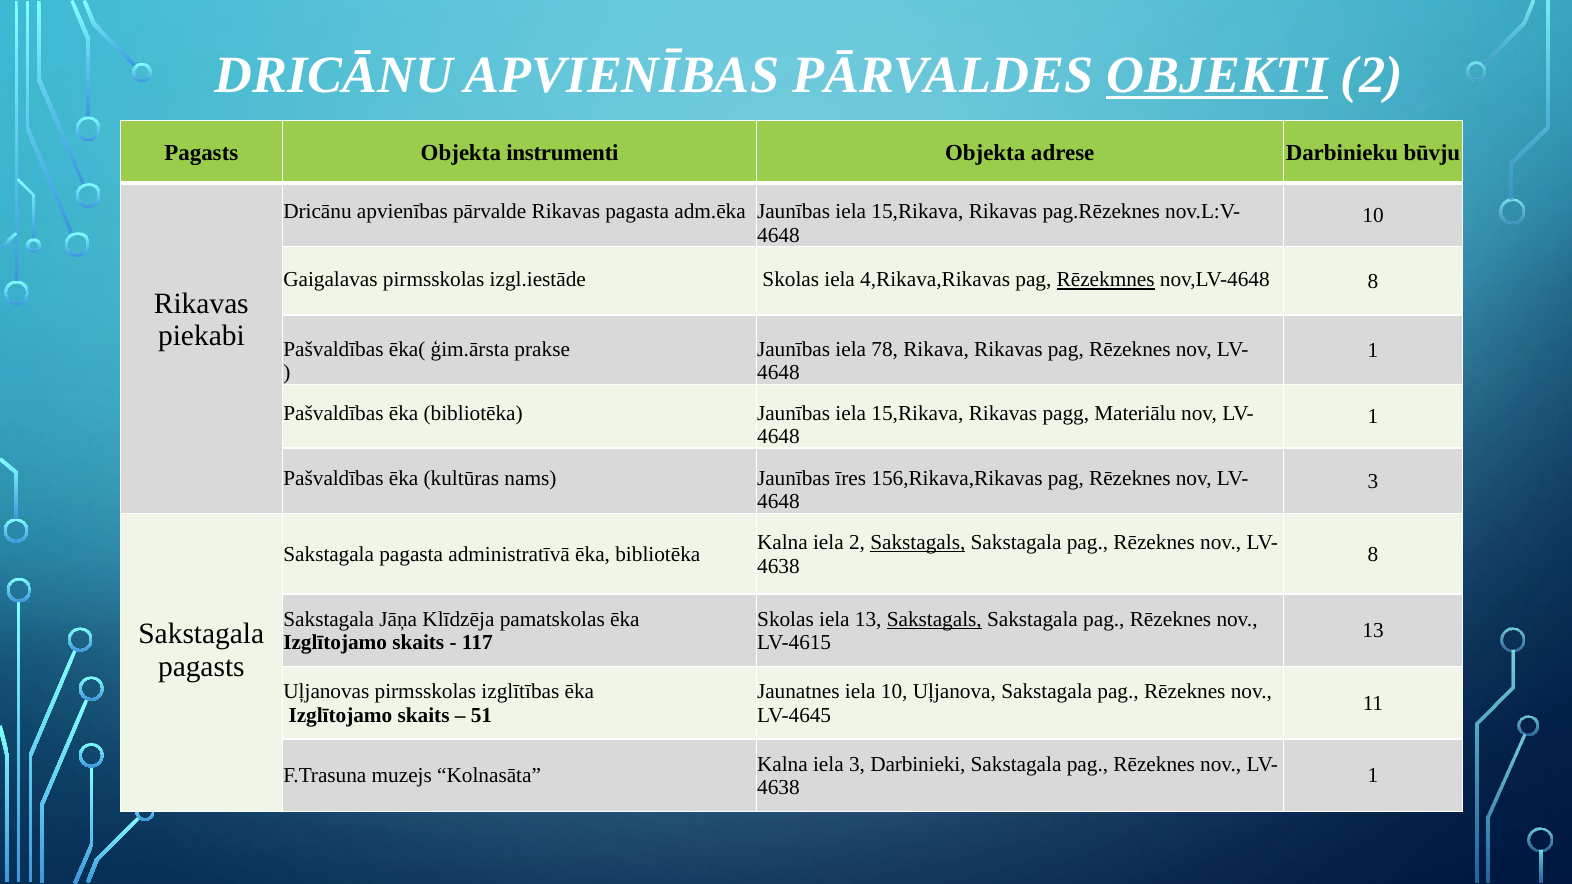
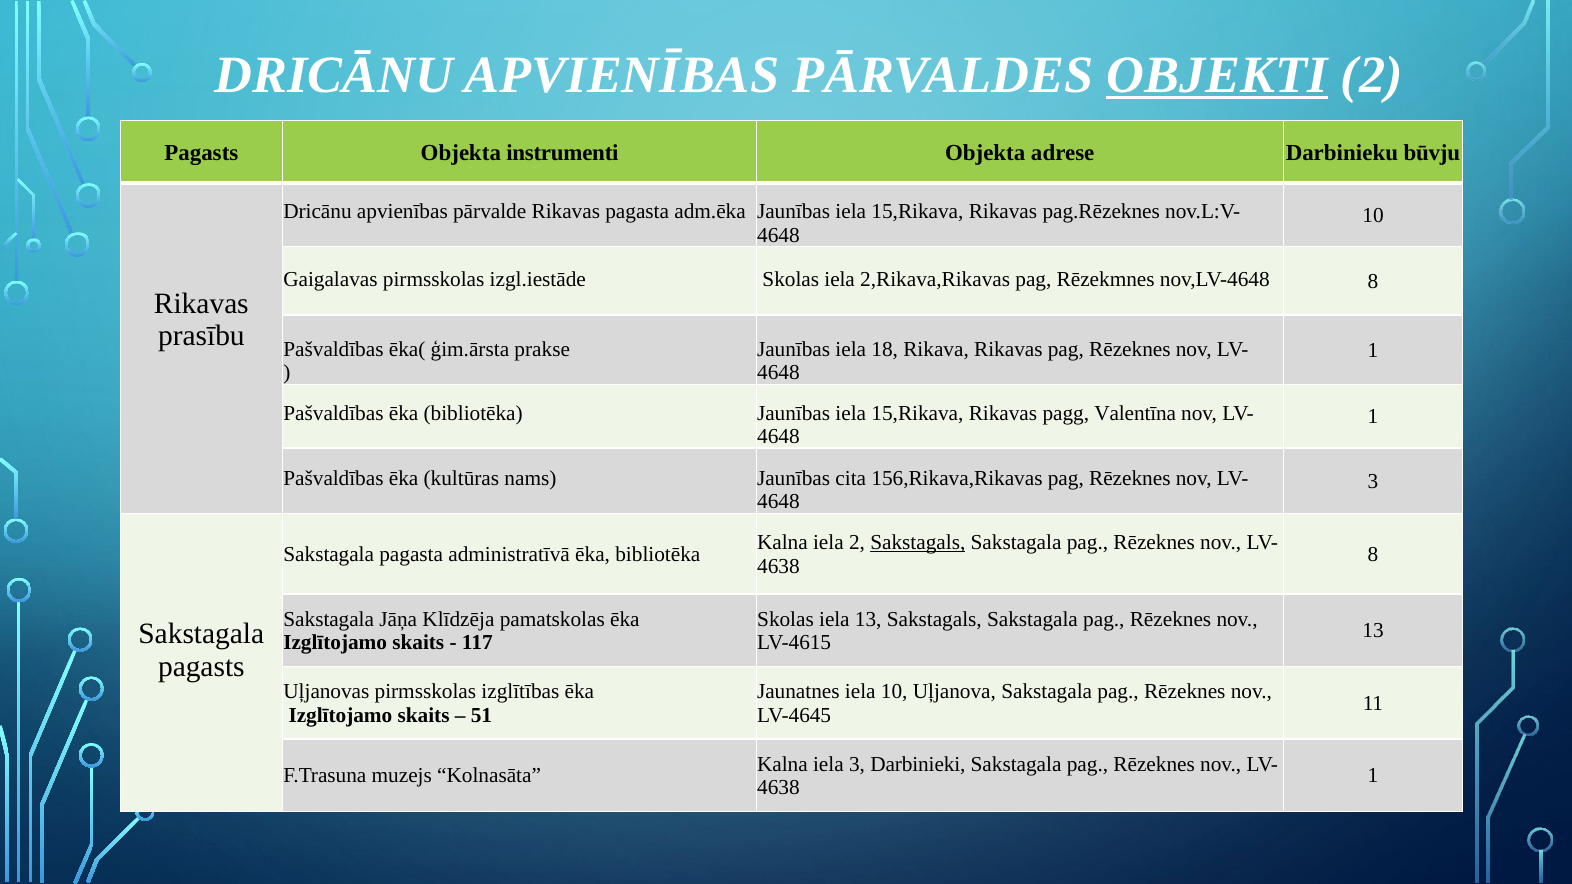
4,Rikava,Rikavas: 4,Rikava,Rikavas -> 2,Rikava,Rikavas
Rēzekmnes underline: present -> none
piekabi: piekabi -> prasību
78: 78 -> 18
Materiālu: Materiālu -> Valentīna
īres: īres -> cita
Sakstagals at (934, 619) underline: present -> none
